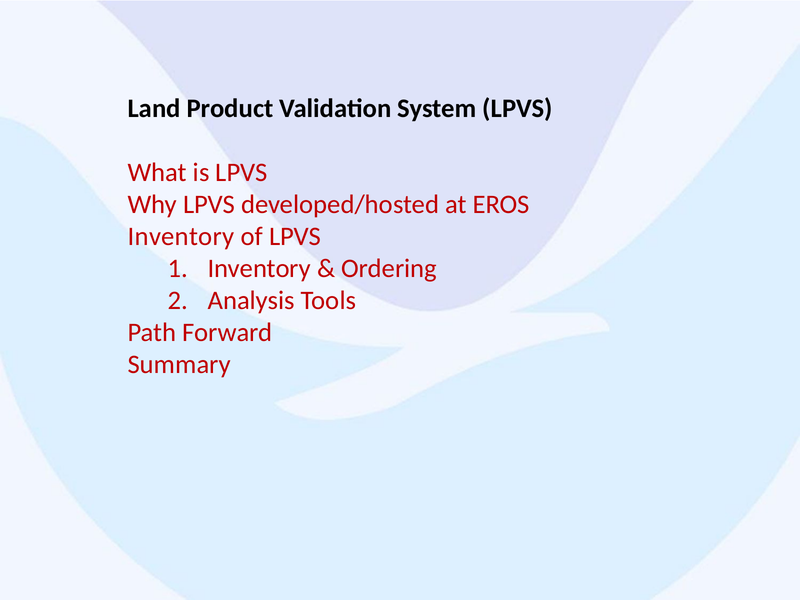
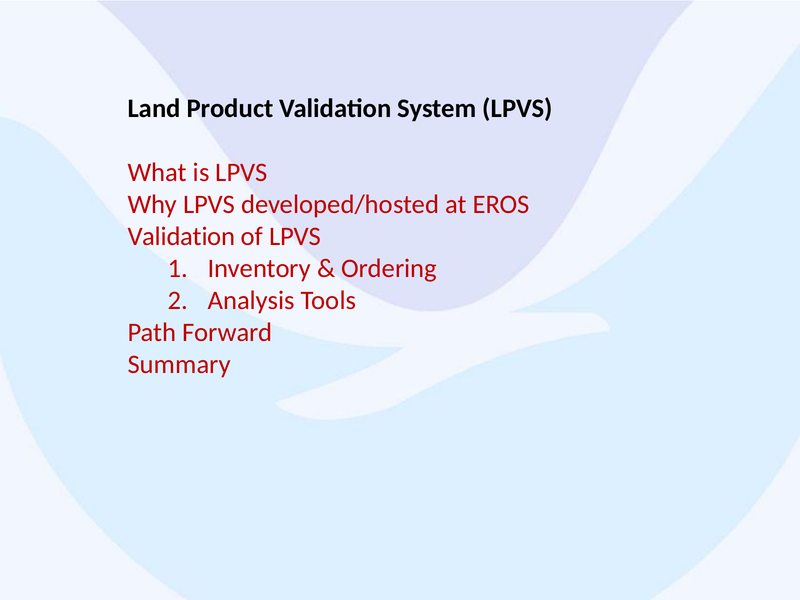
Inventory at (181, 236): Inventory -> Validation
